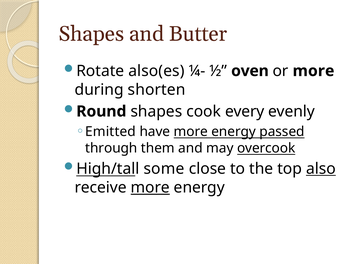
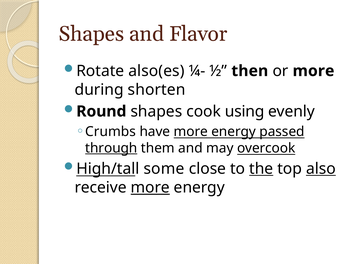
Butter: Butter -> Flavor
oven: oven -> then
every: every -> using
Emitted: Emitted -> Crumbs
through underline: none -> present
the underline: none -> present
